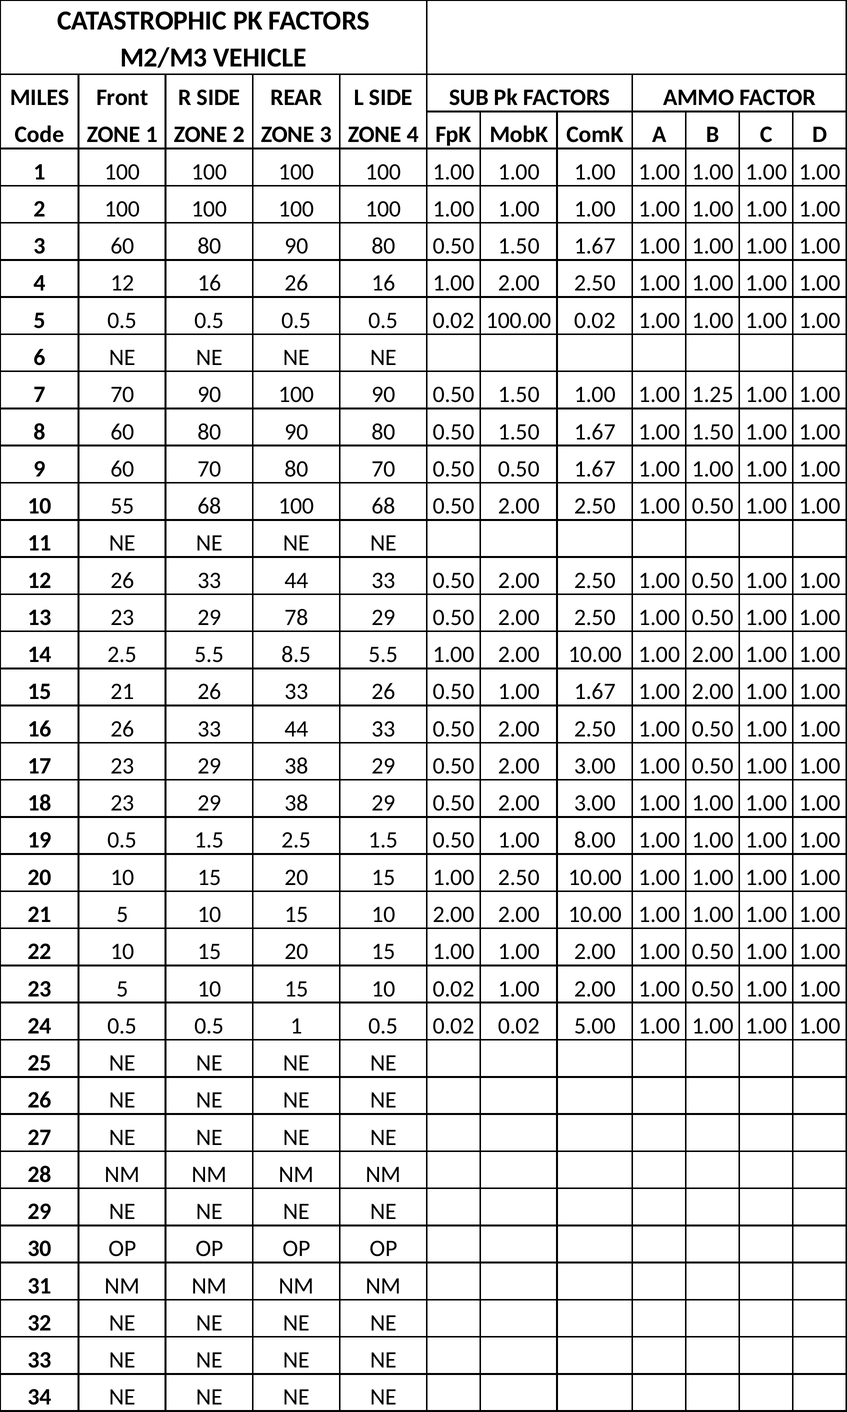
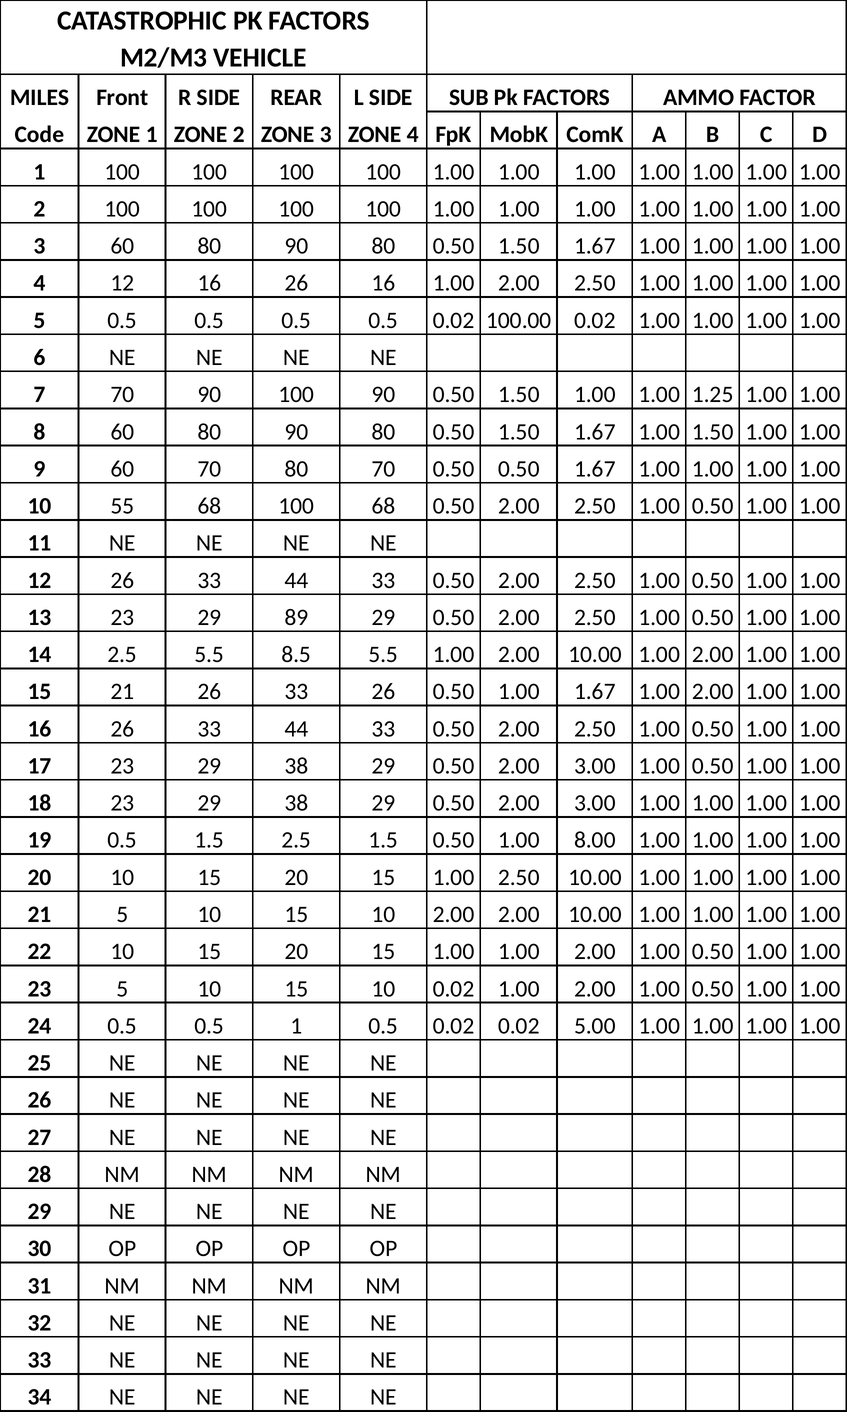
78: 78 -> 89
